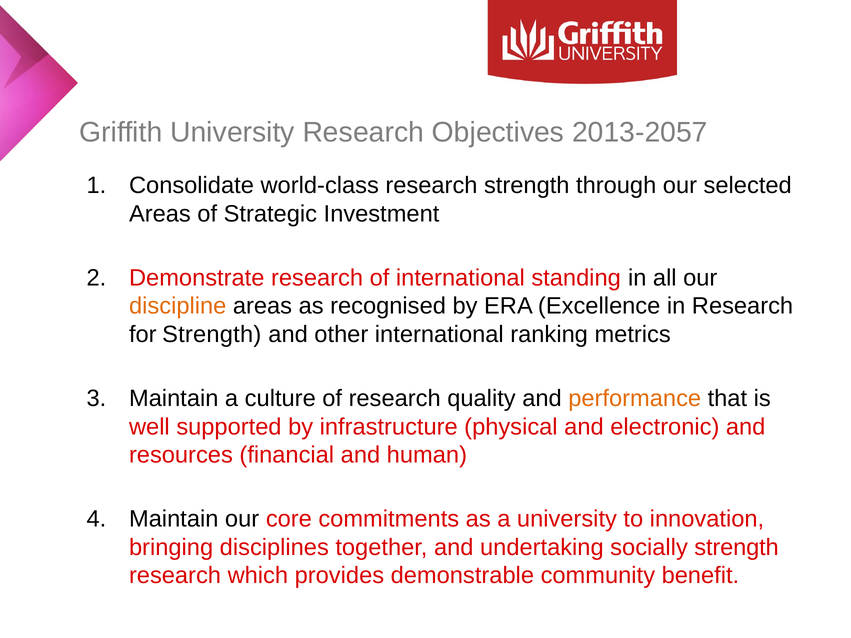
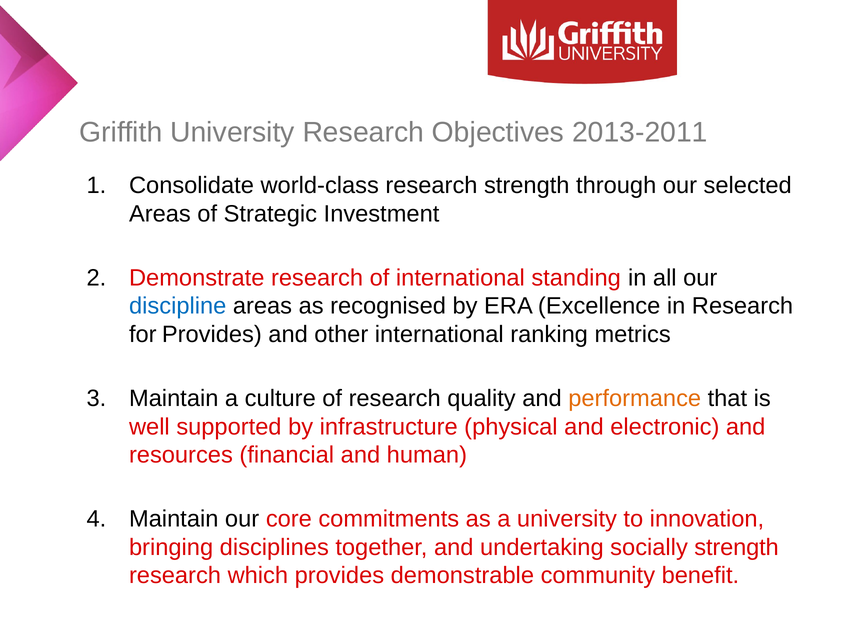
2013-2057: 2013-2057 -> 2013-2011
discipline colour: orange -> blue
for Strength: Strength -> Provides
